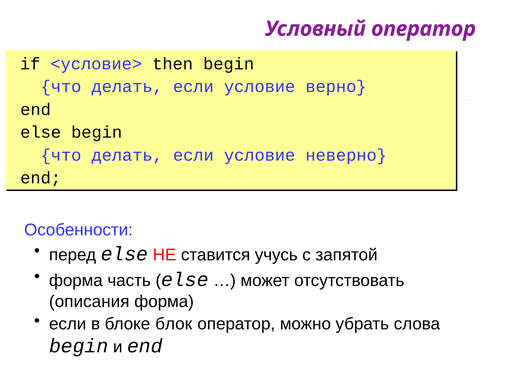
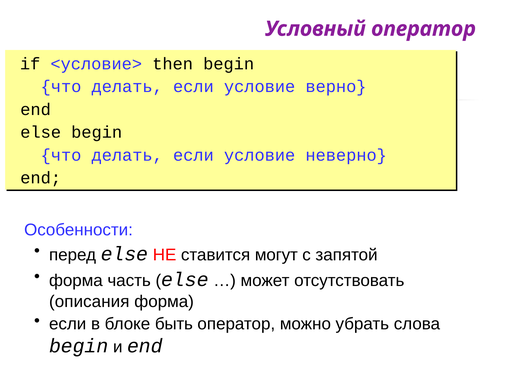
учусь: учусь -> могут
блок: блок -> быть
